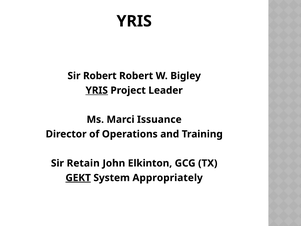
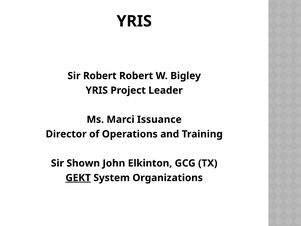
YRIS at (97, 90) underline: present -> none
Retain: Retain -> Shown
Appropriately: Appropriately -> Organizations
